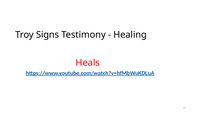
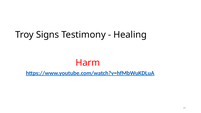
Heals: Heals -> Harm
